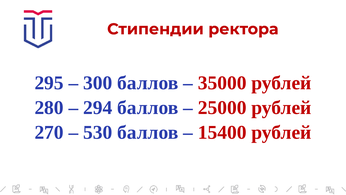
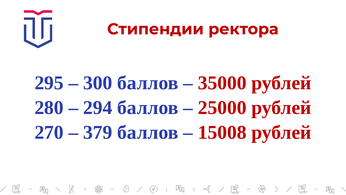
530: 530 -> 379
15400: 15400 -> 15008
